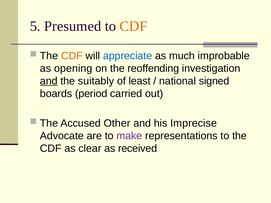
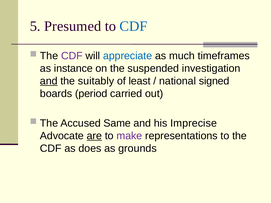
CDF at (133, 26) colour: orange -> blue
CDF at (72, 56) colour: orange -> purple
improbable: improbable -> timeframes
opening: opening -> instance
reoffending: reoffending -> suspended
Other: Other -> Same
are underline: none -> present
clear: clear -> does
received: received -> grounds
